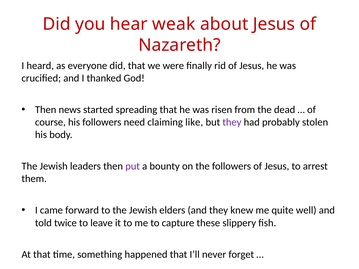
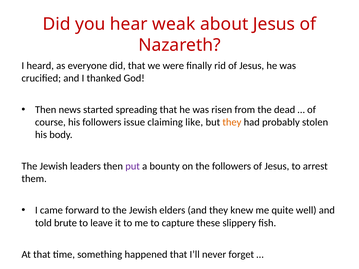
need: need -> issue
they at (232, 122) colour: purple -> orange
twice: twice -> brute
